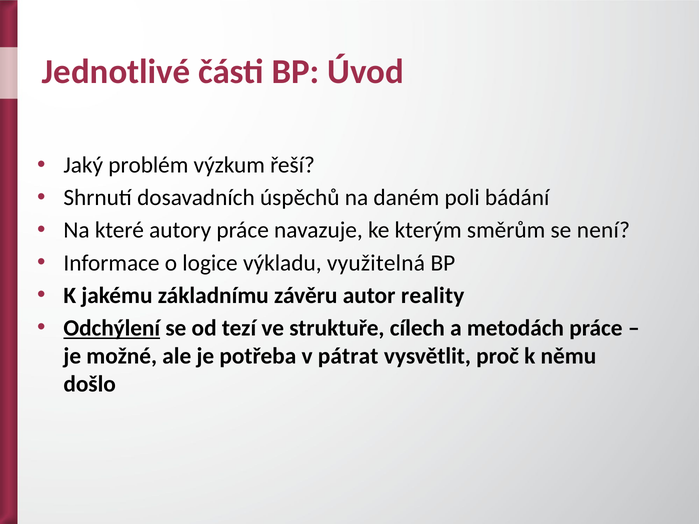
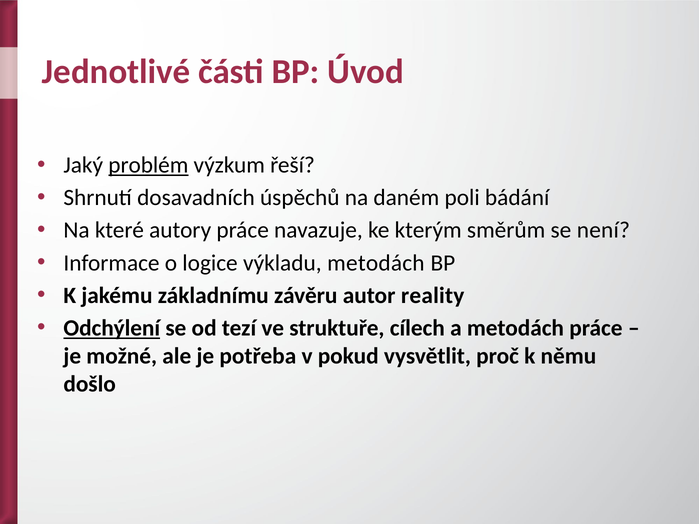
problém underline: none -> present
výkladu využitelná: využitelná -> metodách
pátrat: pátrat -> pokud
